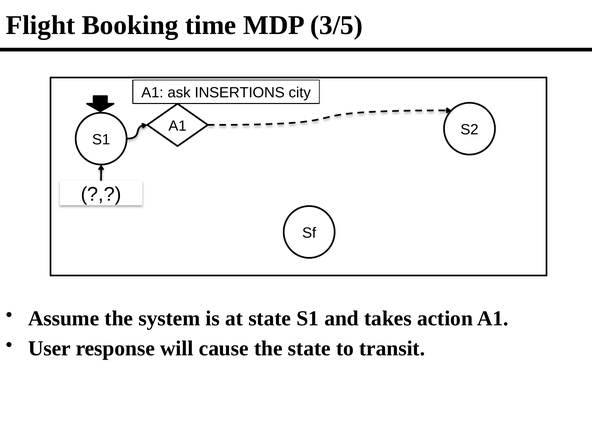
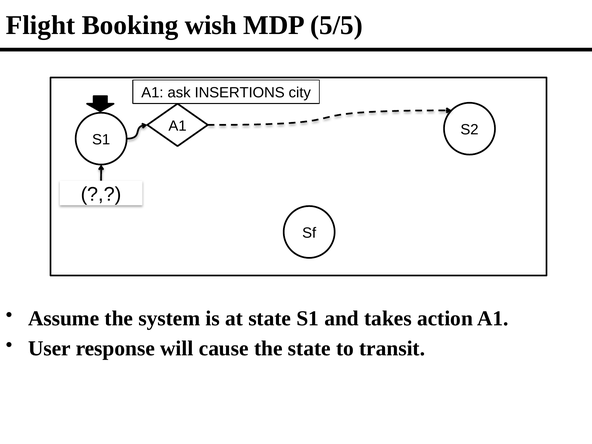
time: time -> wish
3/5: 3/5 -> 5/5
